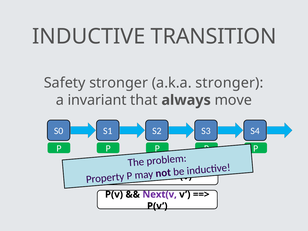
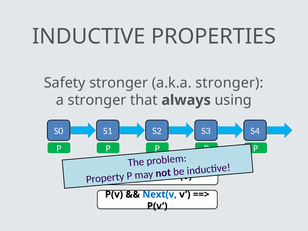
TRANSITION: TRANSITION -> PROPERTIES
a invariant: invariant -> stronger
move: move -> using
Next(v colour: purple -> blue
